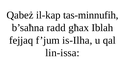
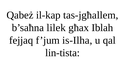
tas-minnufih: tas-minnufih -> tas-jgħallem
radd: radd -> lilek
lin-issa: lin-issa -> lin-tista
